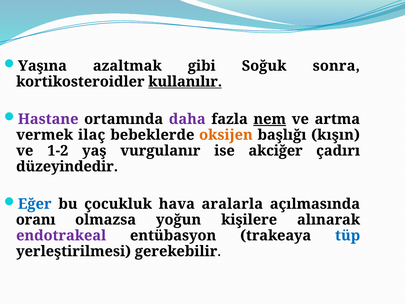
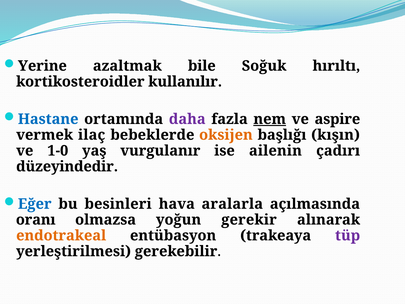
Yaşına: Yaşına -> Yerine
gibi: gibi -> bile
sonra: sonra -> hırıltı
kullanılır underline: present -> none
Hastane colour: purple -> blue
artma: artma -> aspire
1-2: 1-2 -> 1-0
akciğer: akciğer -> ailenin
çocukluk: çocukluk -> besinleri
kişilere: kişilere -> gerekir
endotrakeal colour: purple -> orange
tüp colour: blue -> purple
